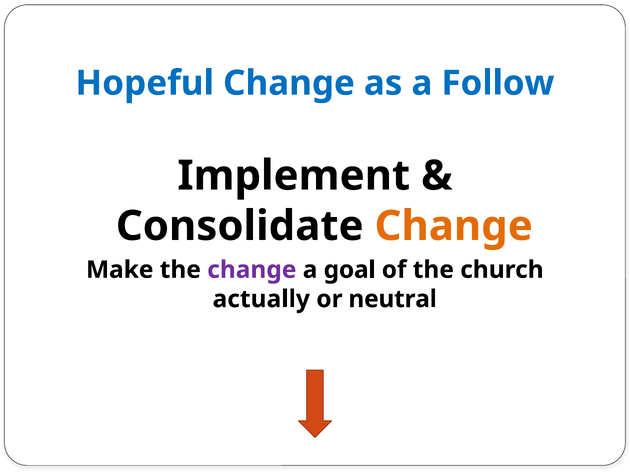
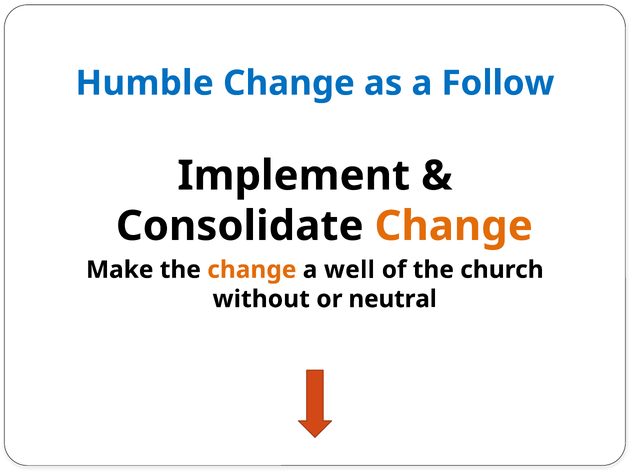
Hopeful: Hopeful -> Humble
change at (252, 270) colour: purple -> orange
goal: goal -> well
actually: actually -> without
